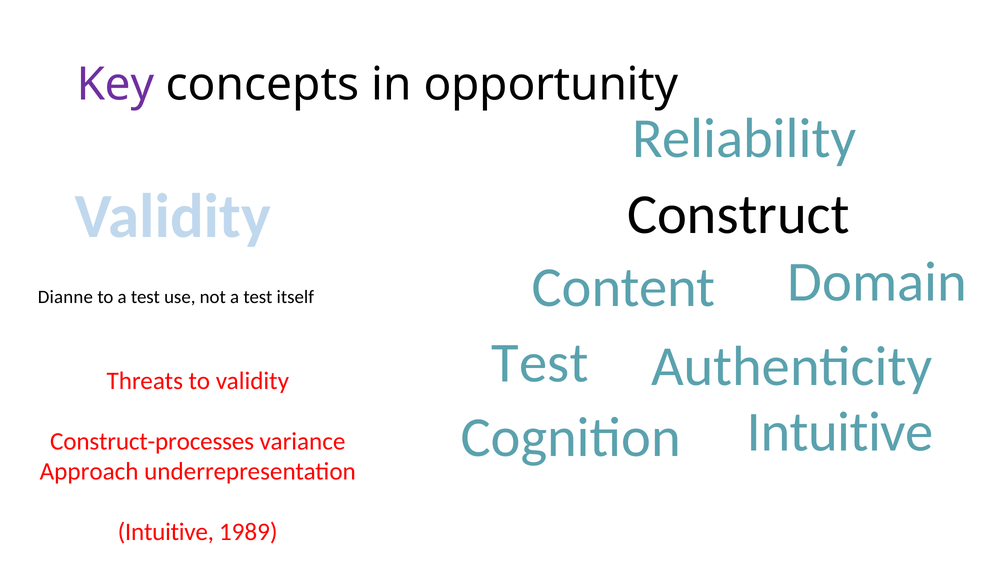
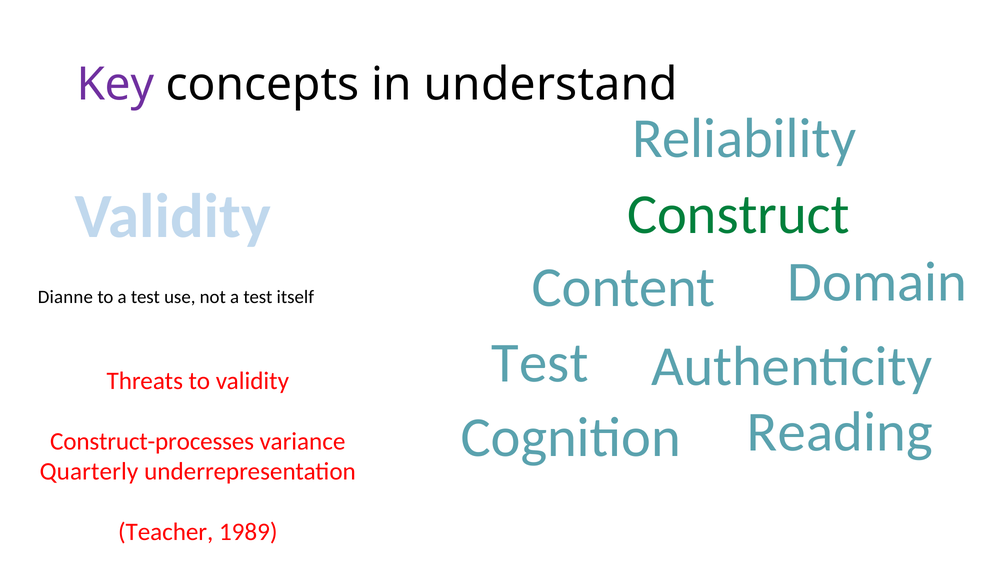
opportunity: opportunity -> understand
Construct colour: black -> green
Intuitive at (840, 432): Intuitive -> Reading
Approach: Approach -> Quarterly
Intuitive at (166, 532): Intuitive -> Teacher
